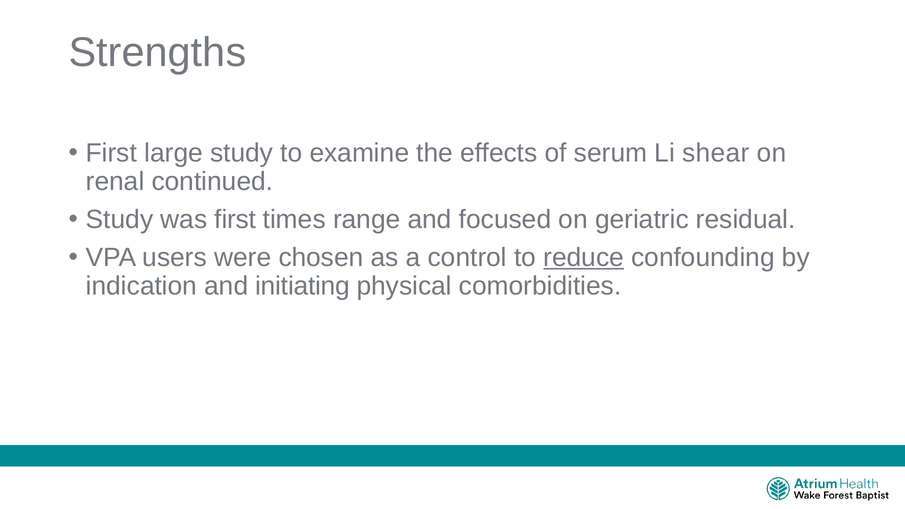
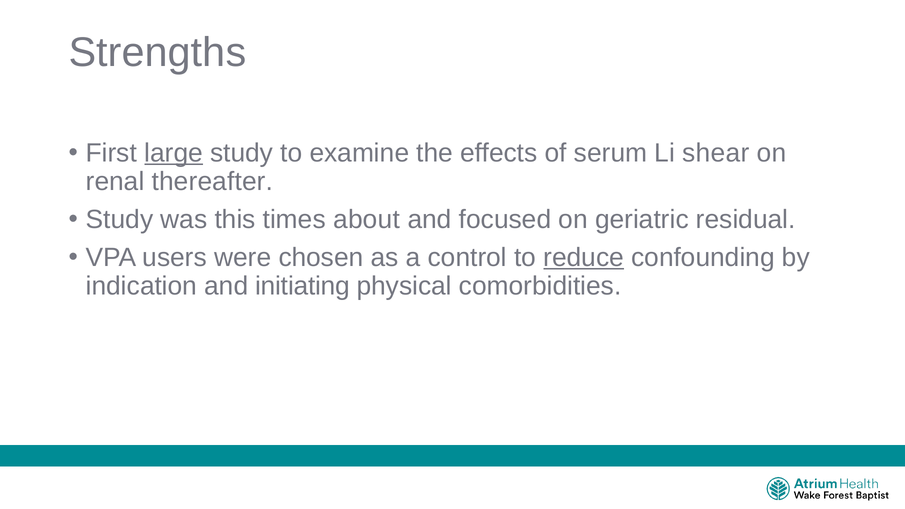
large underline: none -> present
continued: continued -> thereafter
was first: first -> this
range: range -> about
